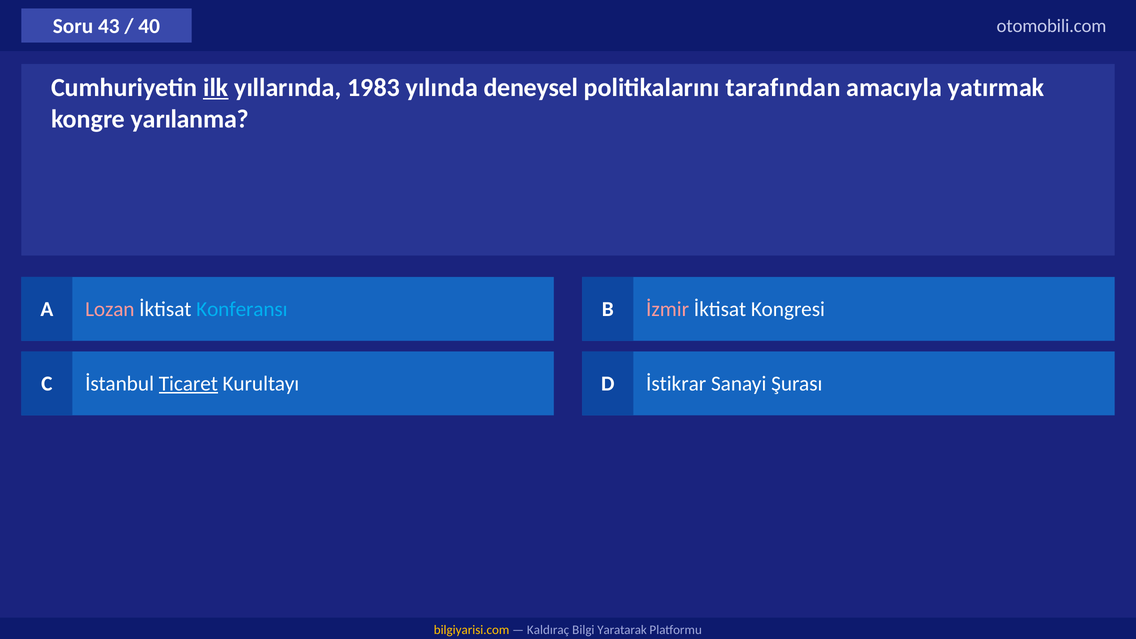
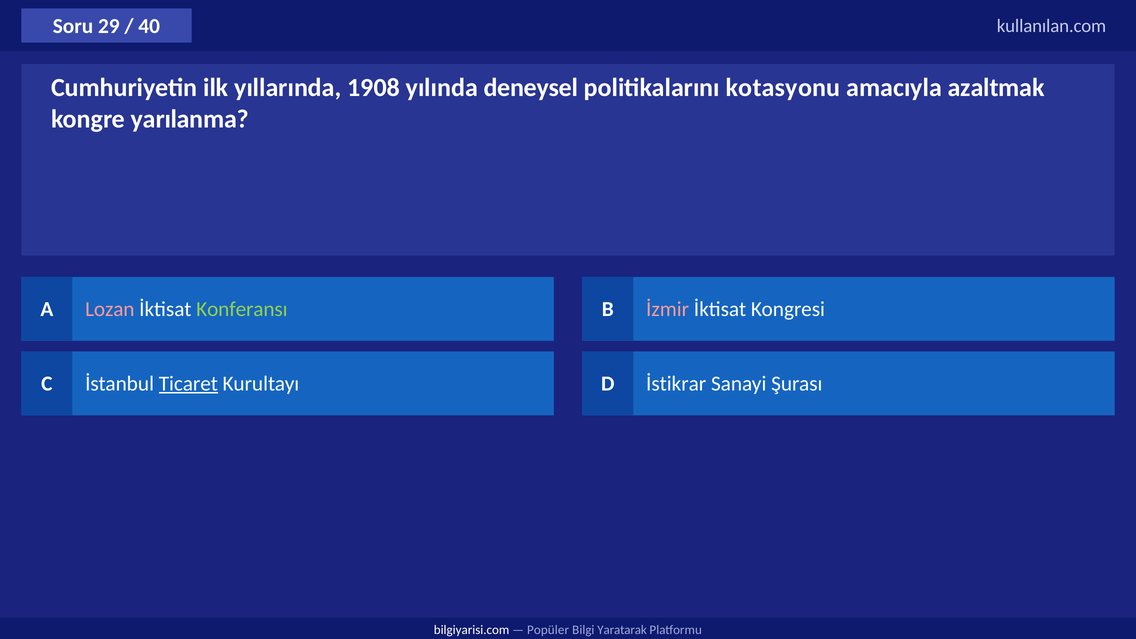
43: 43 -> 29
otomobili.com: otomobili.com -> kullanılan.com
ilk underline: present -> none
1983: 1983 -> 1908
tarafından: tarafından -> kotasyonu
yatırmak: yatırmak -> azaltmak
Konferansı colour: light blue -> light green
bilgiyarisi.com colour: yellow -> white
Kaldıraç: Kaldıraç -> Popüler
